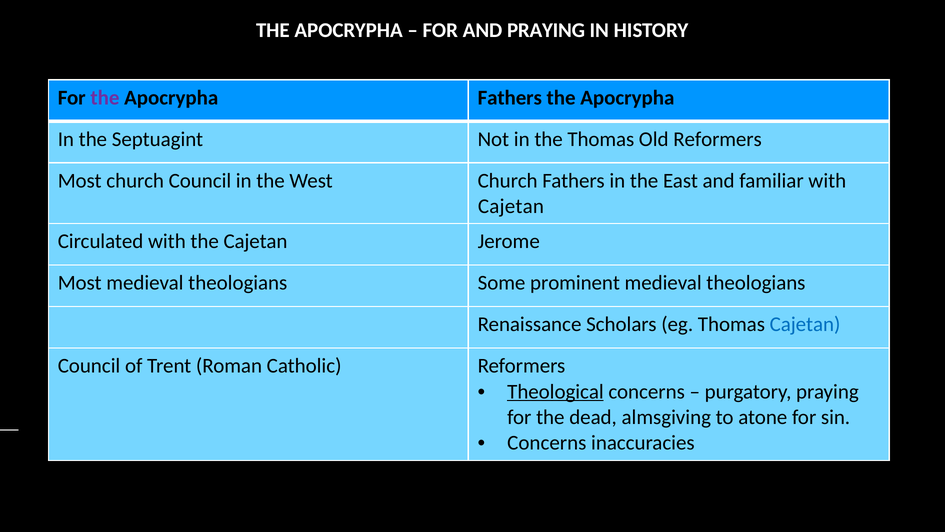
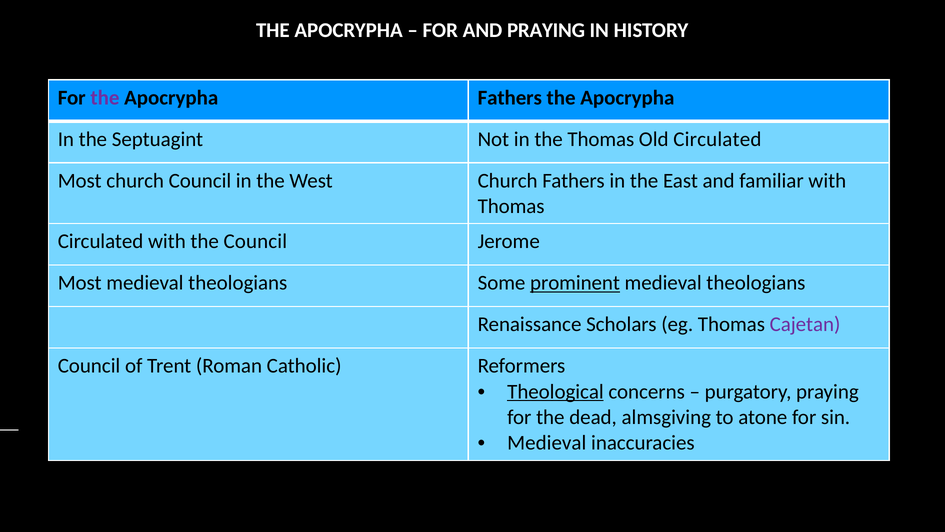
Old Reformers: Reformers -> Circulated
Cajetan at (511, 206): Cajetan -> Thomas
the Cajetan: Cajetan -> Council
prominent underline: none -> present
Cajetan at (805, 324) colour: blue -> purple
Concerns at (547, 443): Concerns -> Medieval
